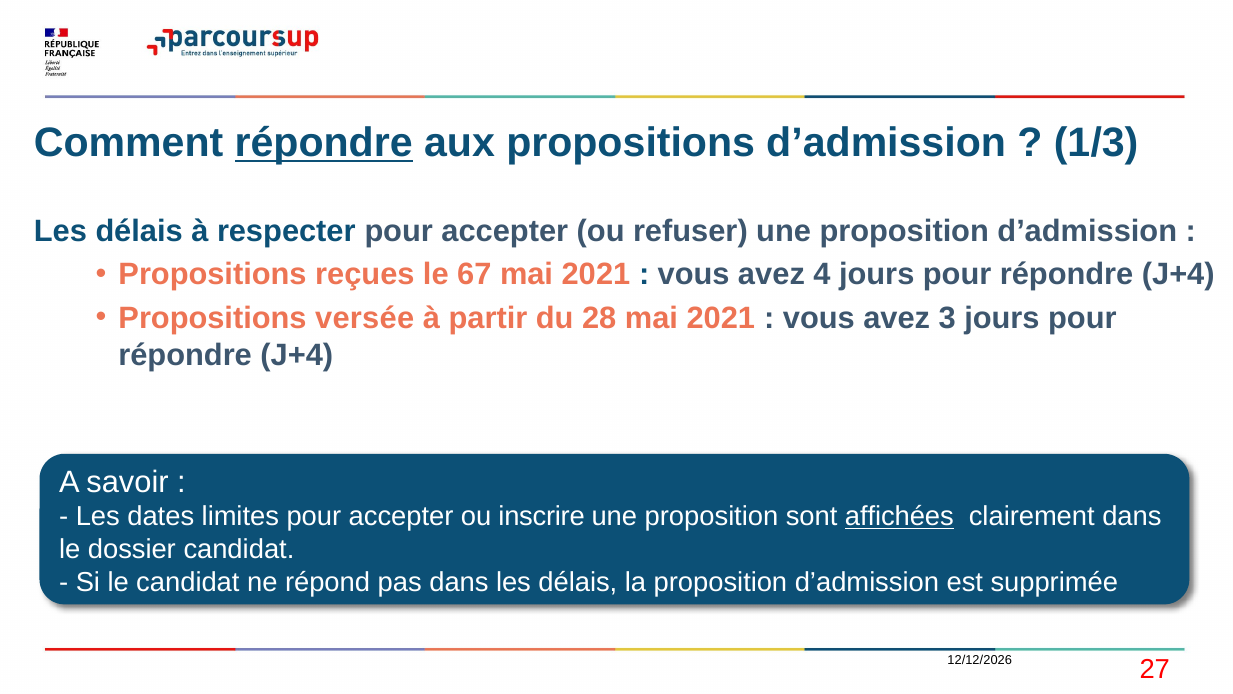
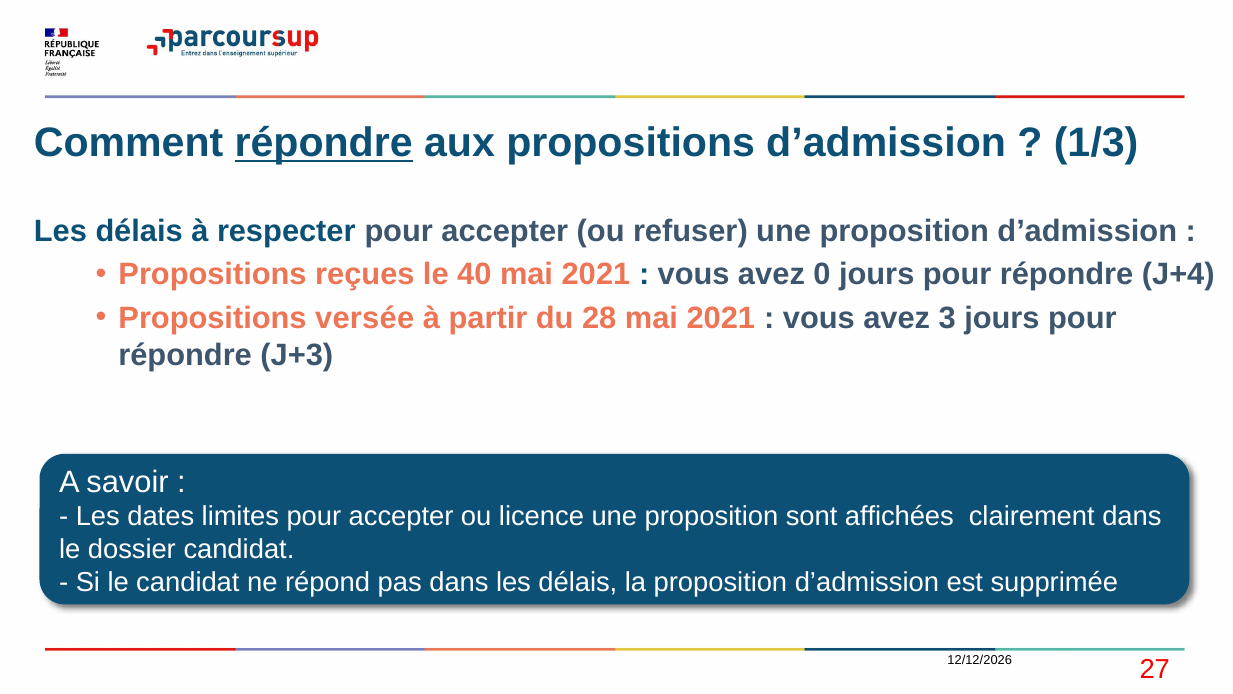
67: 67 -> 40
4: 4 -> 0
J+4 at (297, 355): J+4 -> J+3
inscrire: inscrire -> licence
affichées underline: present -> none
